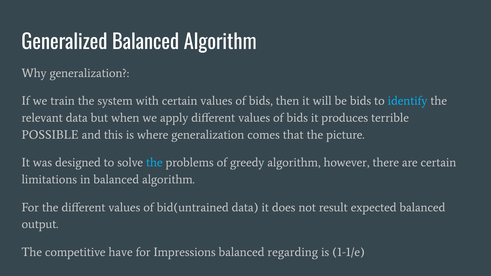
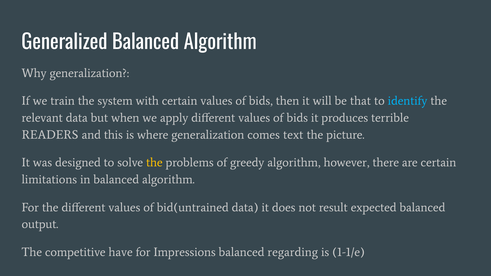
be bids: bids -> that
POSSIBLE: POSSIBLE -> READERS
that: that -> text
the at (154, 163) colour: light blue -> yellow
